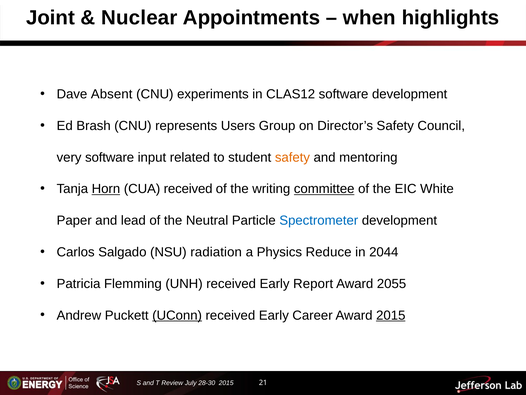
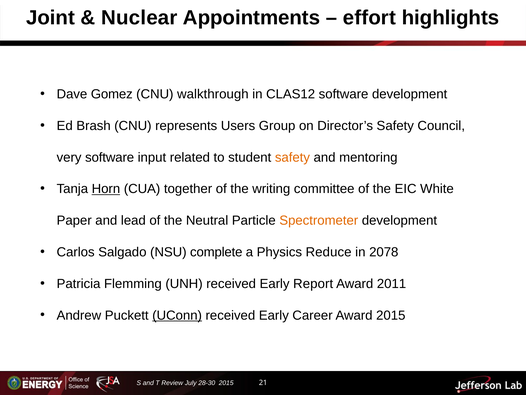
when: when -> effort
Absent: Absent -> Gomez
experiments: experiments -> walkthrough
CUA received: received -> together
committee underline: present -> none
Spectrometer colour: blue -> orange
radiation: radiation -> complete
2044: 2044 -> 2078
2055: 2055 -> 2011
2015 at (391, 315) underline: present -> none
